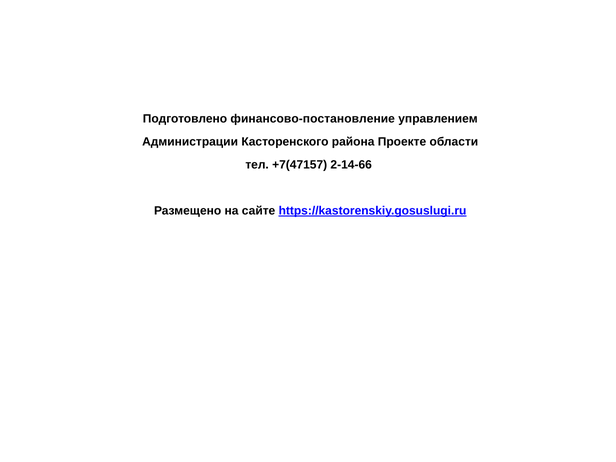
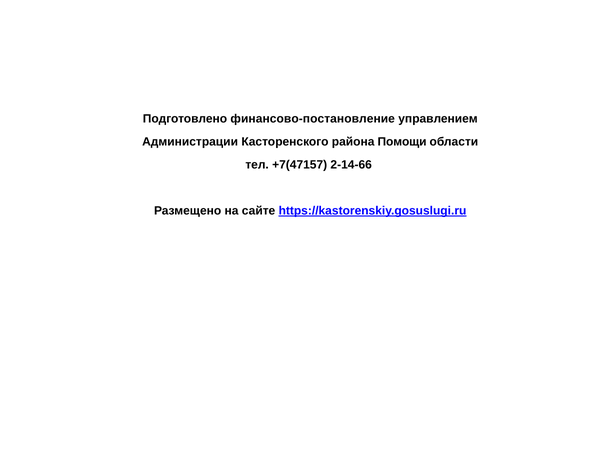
Проекте: Проекте -> Помощи
